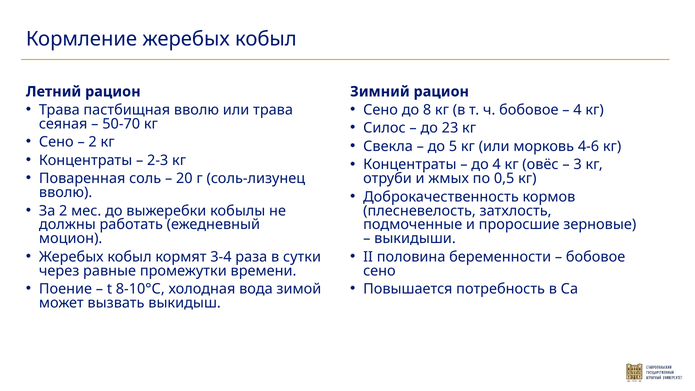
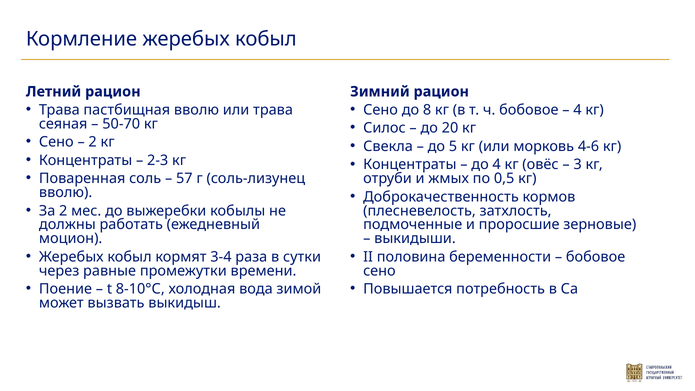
23: 23 -> 20
20: 20 -> 57
